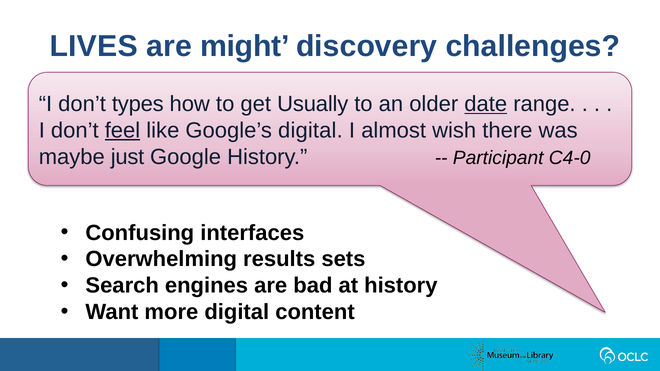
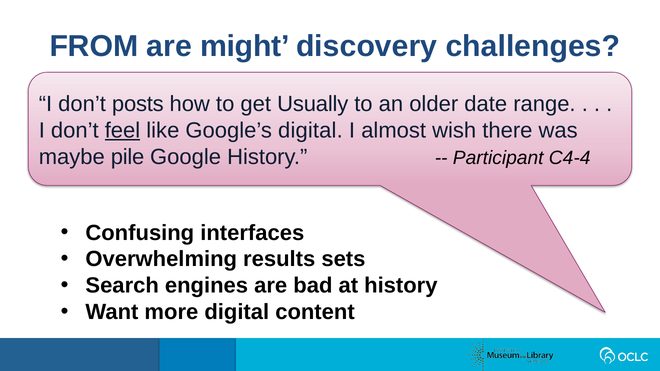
LIVES: LIVES -> FROM
types: types -> posts
date underline: present -> none
just: just -> pile
C4-0: C4-0 -> C4-4
